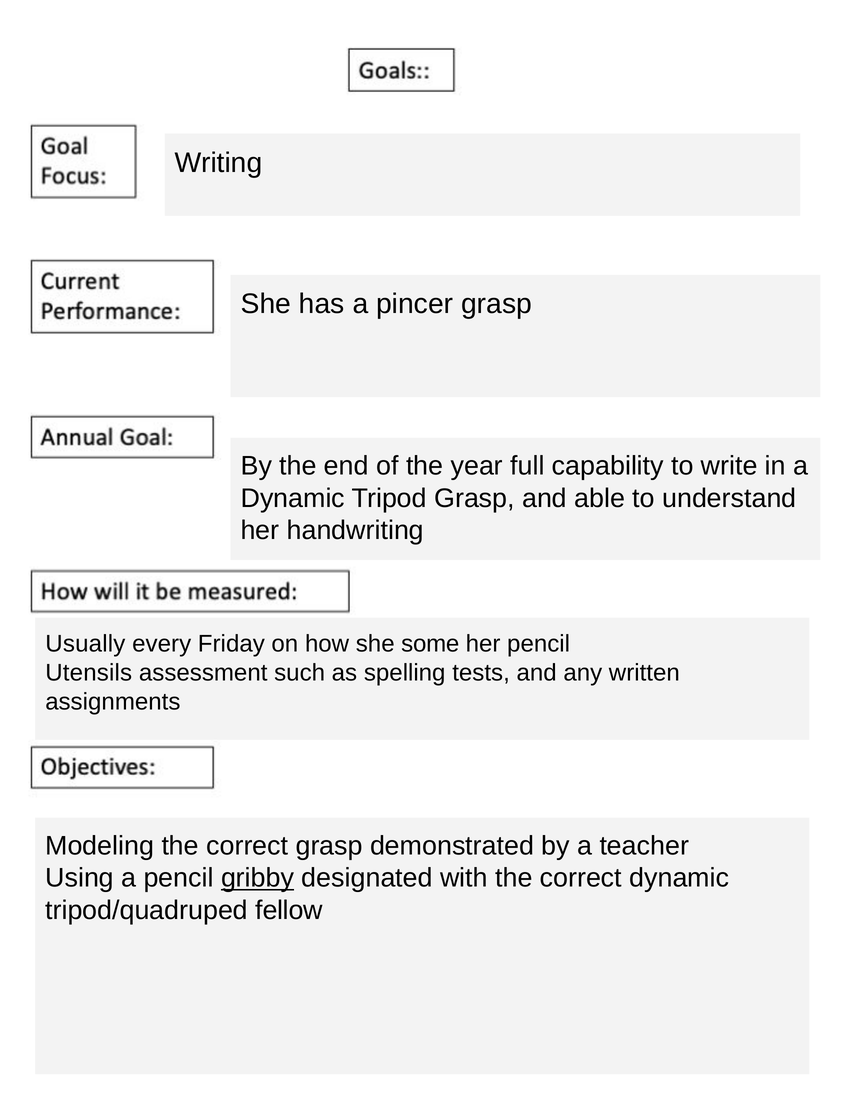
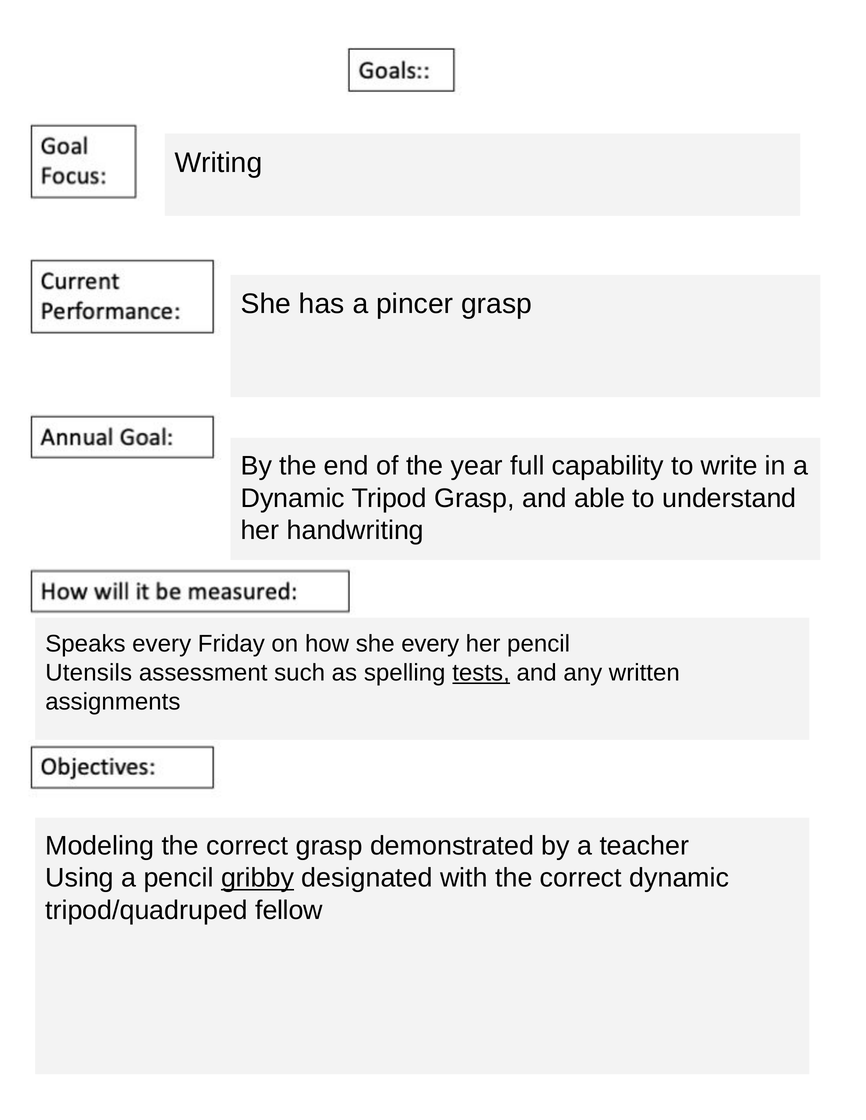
Usually: Usually -> Speaks
she some: some -> every
tests underline: none -> present
